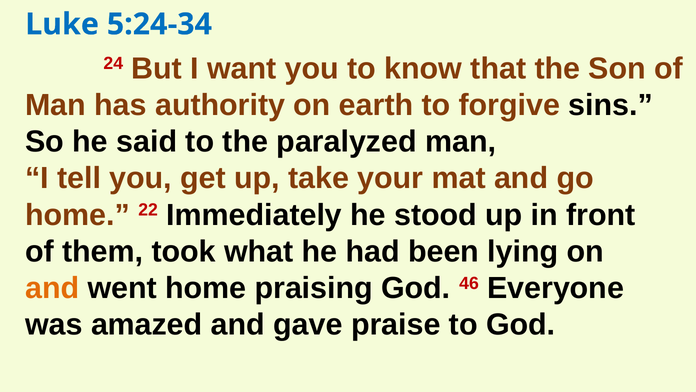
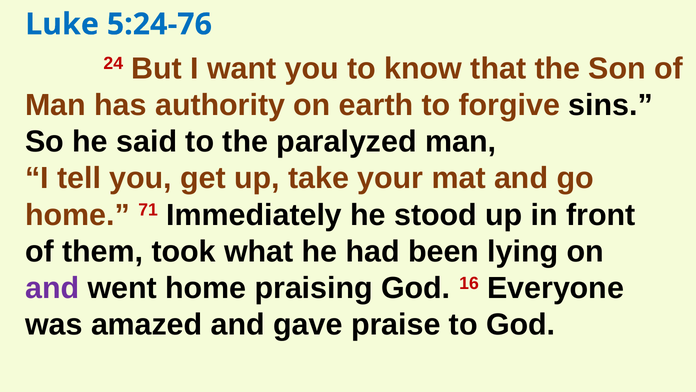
5:24-34: 5:24-34 -> 5:24-76
22: 22 -> 71
and at (52, 288) colour: orange -> purple
46: 46 -> 16
